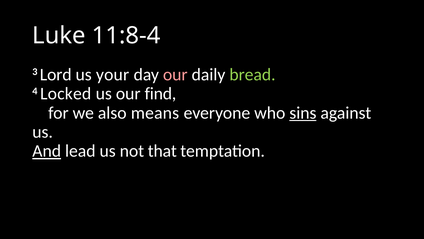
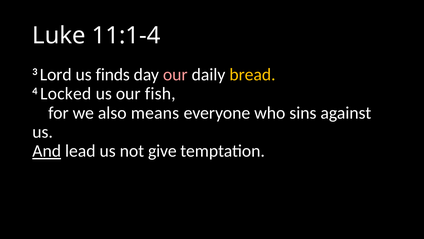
11:8-4: 11:8-4 -> 11:1-4
your: your -> finds
bread colour: light green -> yellow
find: find -> fish
sins underline: present -> none
that: that -> give
